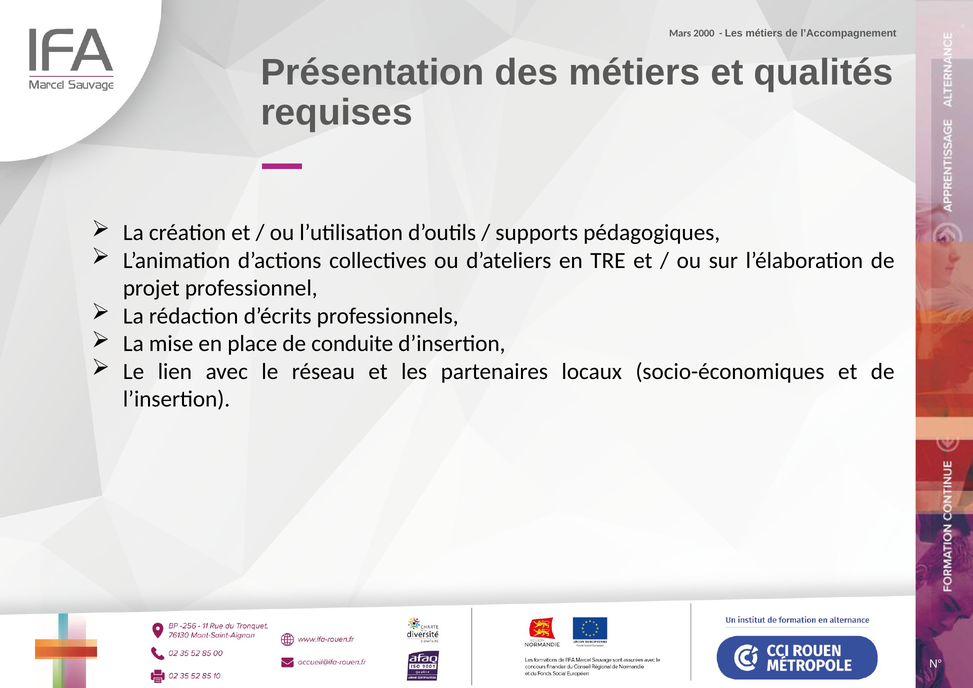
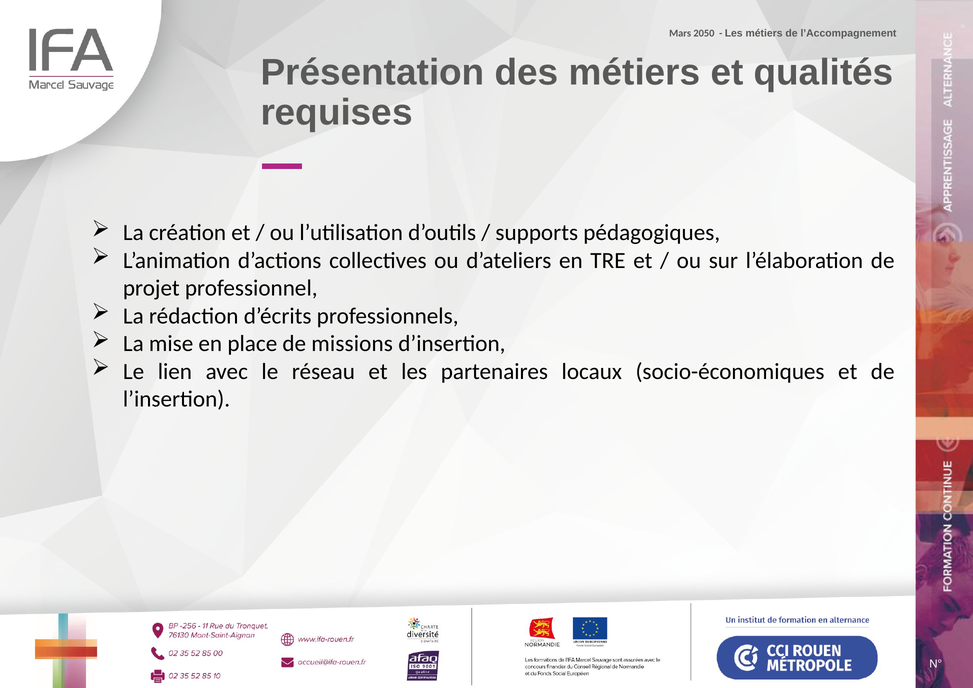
2000: 2000 -> 2050
conduite: conduite -> missions
